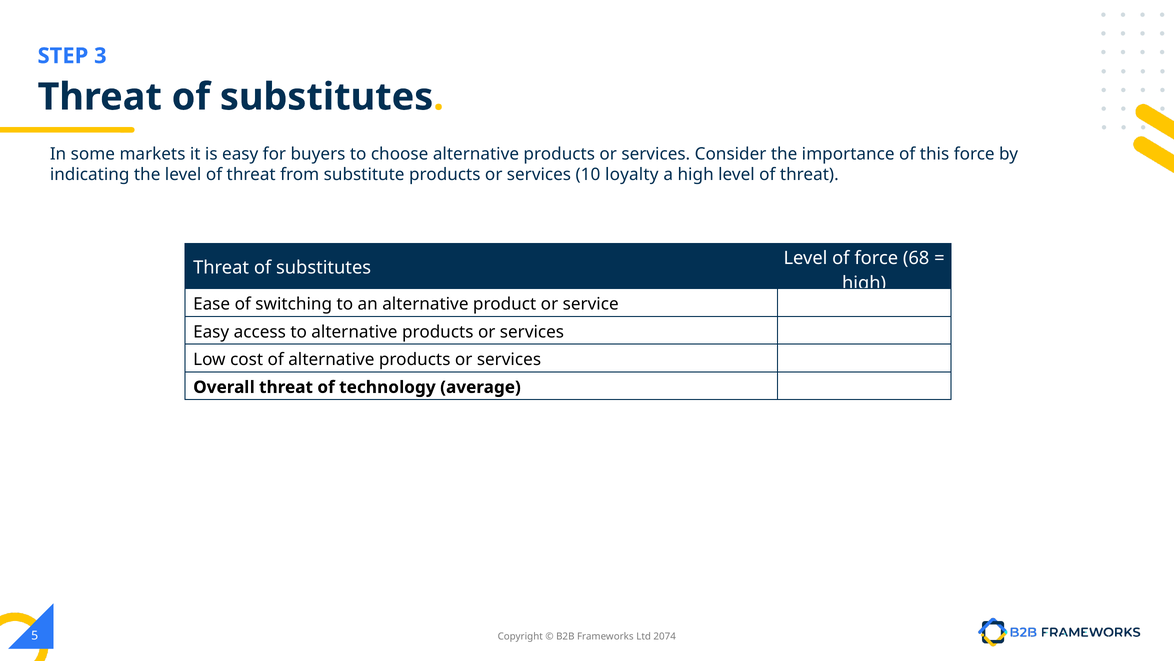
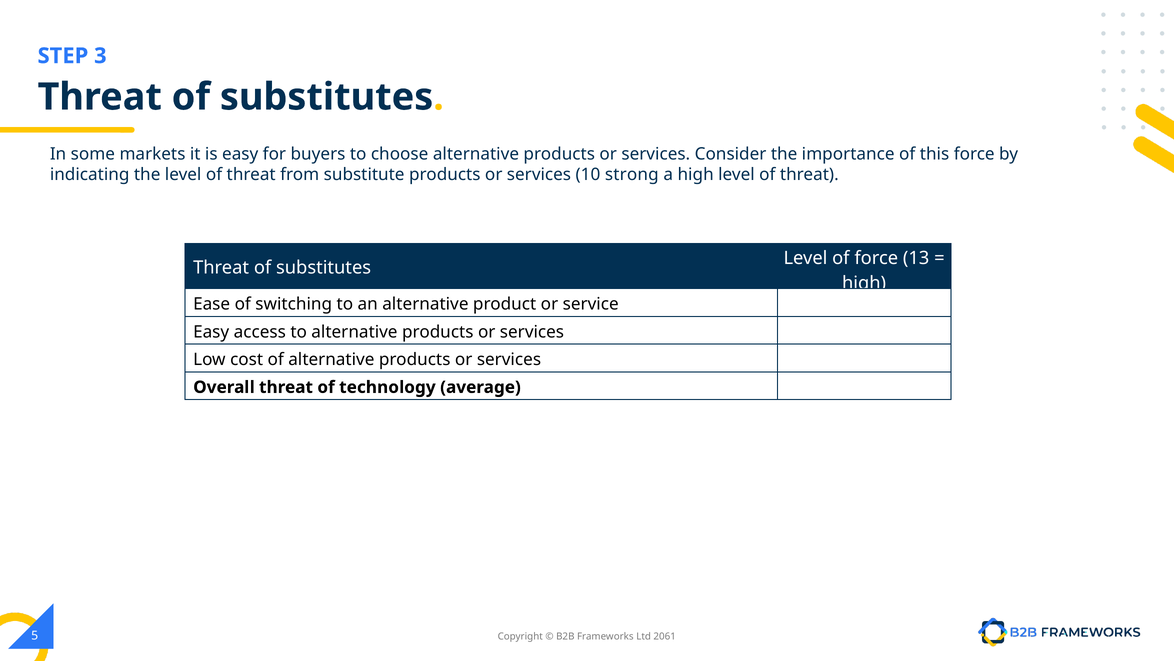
loyalty: loyalty -> strong
68: 68 -> 13
2074: 2074 -> 2061
